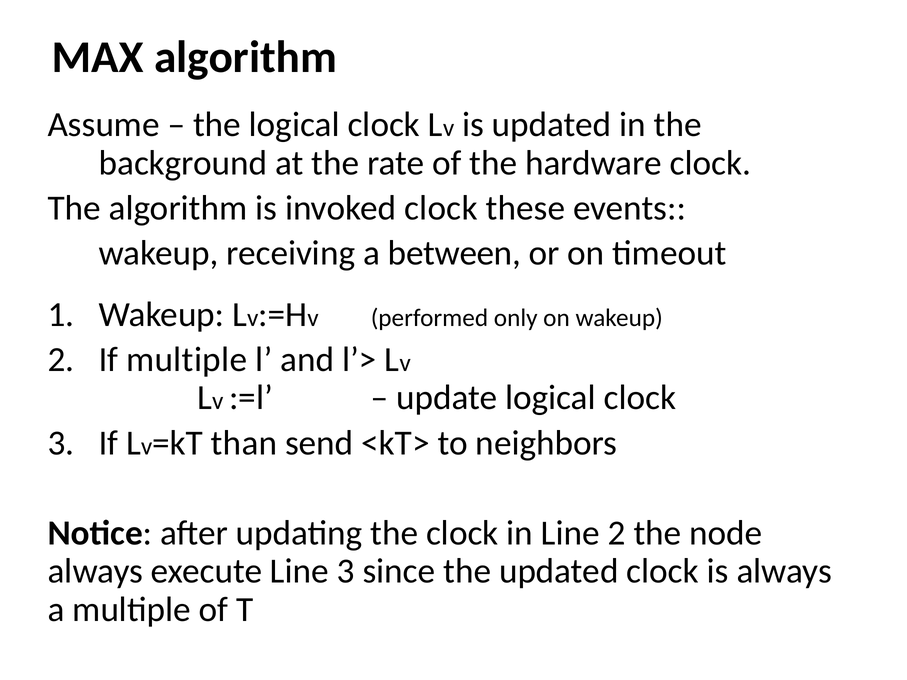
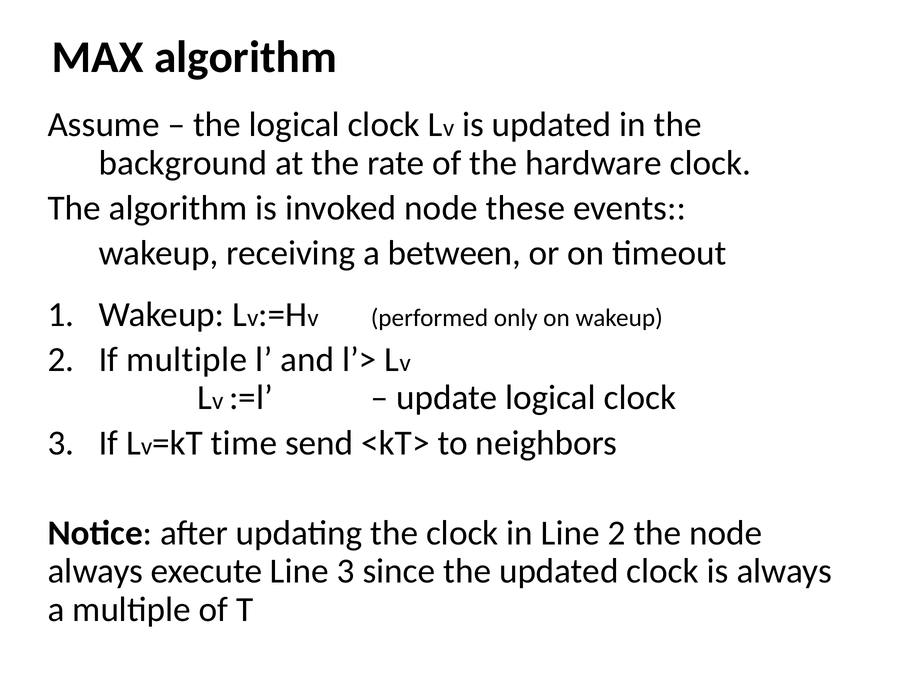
invoked clock: clock -> node
than: than -> time
